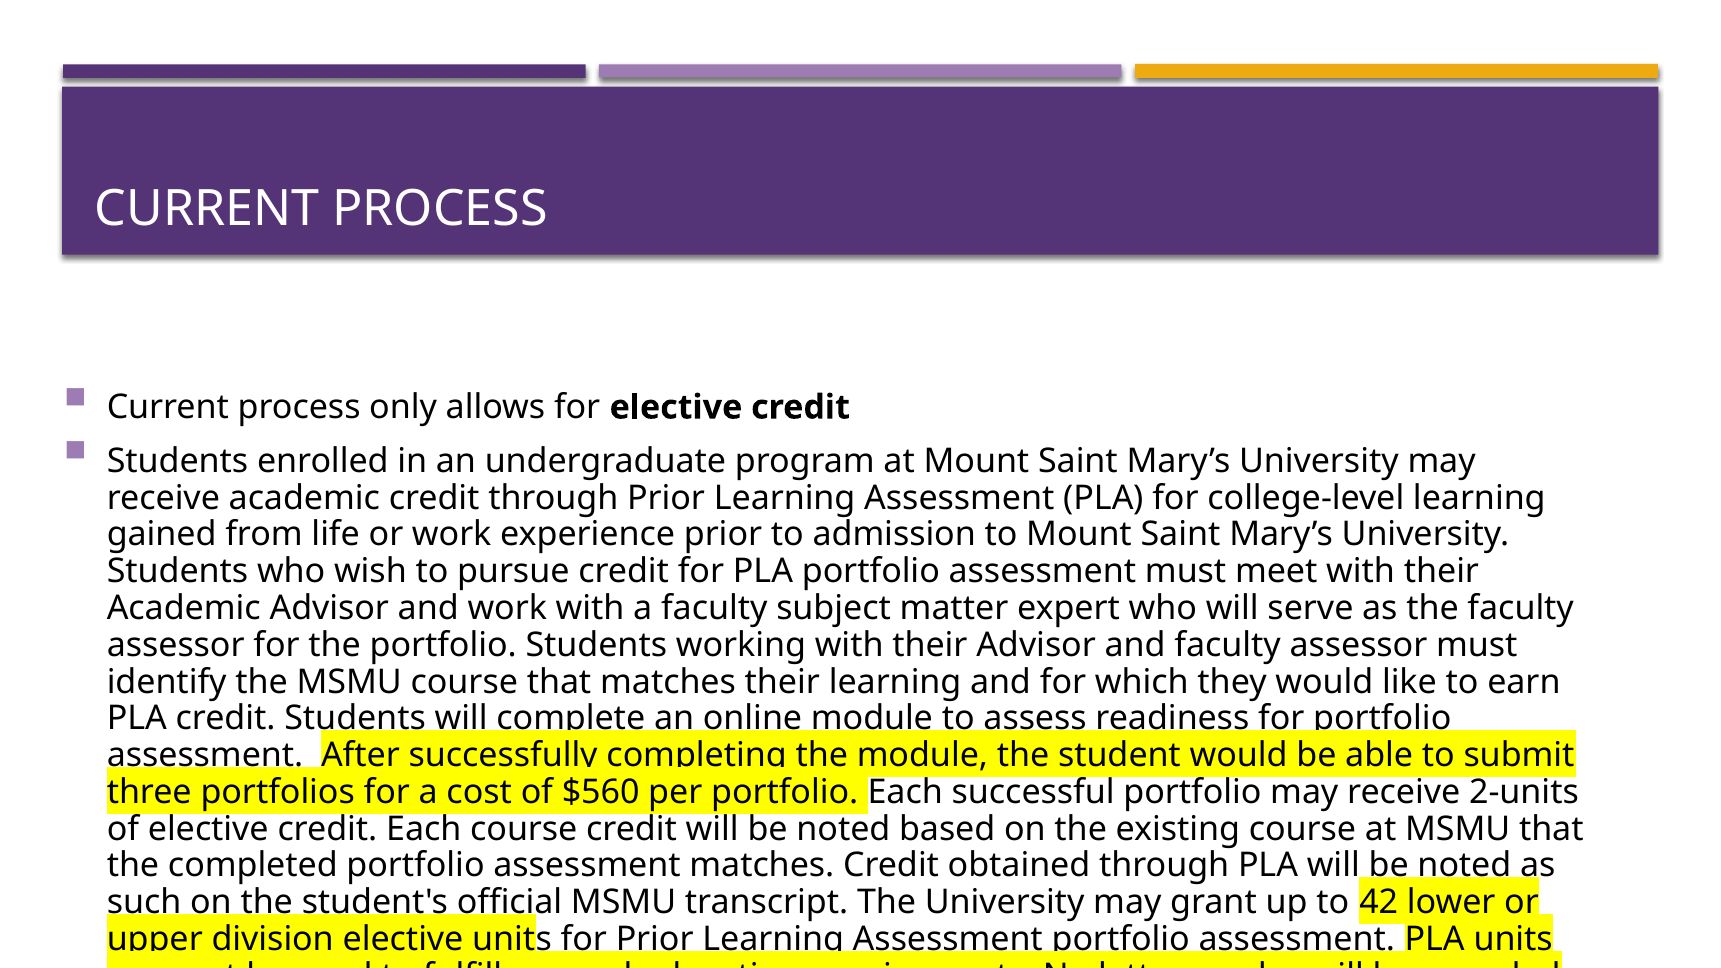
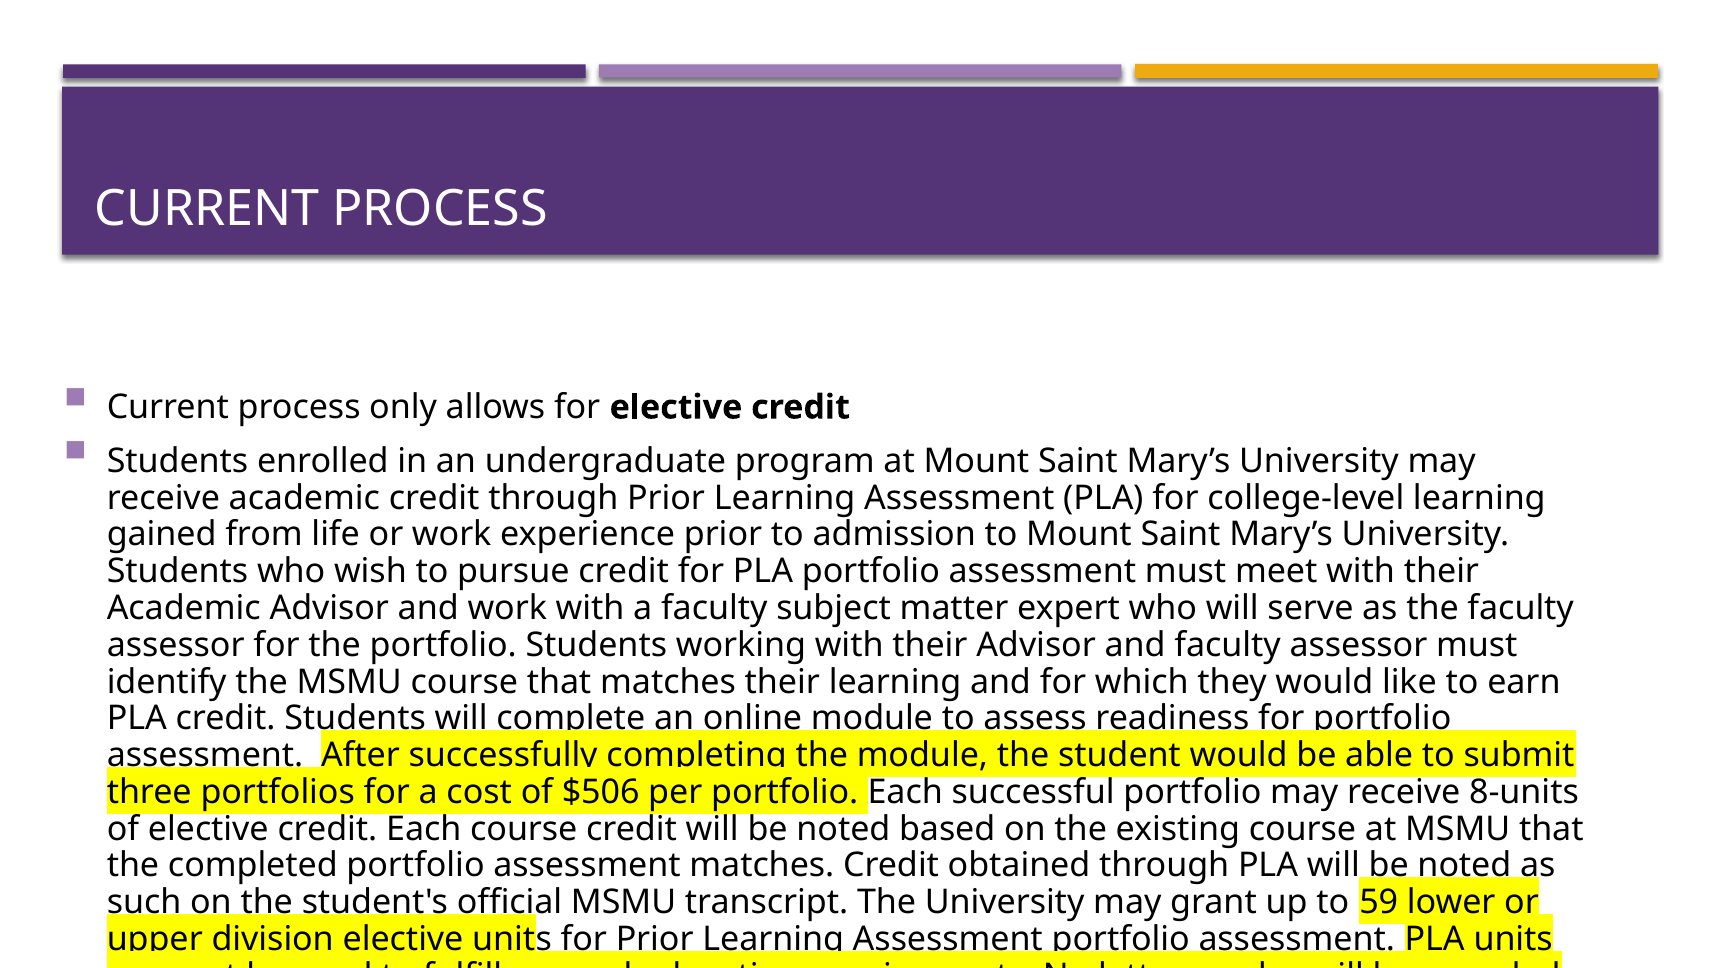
$560: $560 -> $506
2-units: 2-units -> 8-units
42: 42 -> 59
